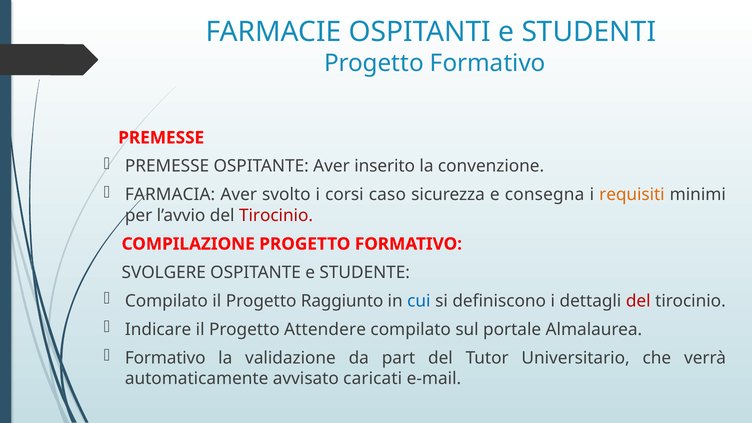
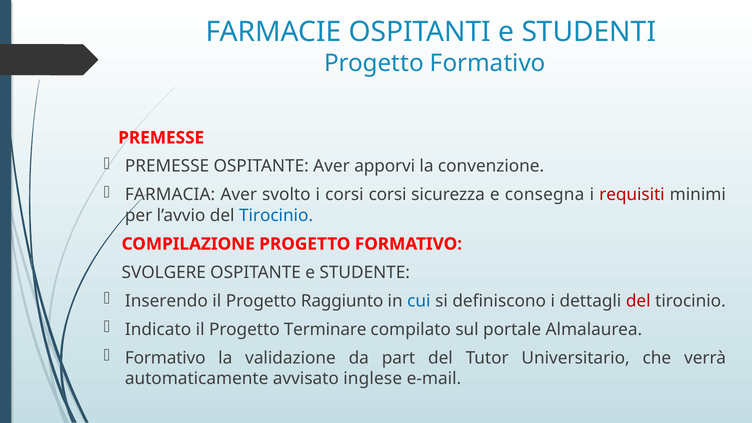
inserito: inserito -> apporvi
corsi caso: caso -> corsi
requisiti colour: orange -> red
Tirocinio at (276, 215) colour: red -> blue
Compilato at (166, 301): Compilato -> Inserendo
Indicare: Indicare -> Indicato
Attendere: Attendere -> Terminare
caricati: caricati -> inglese
